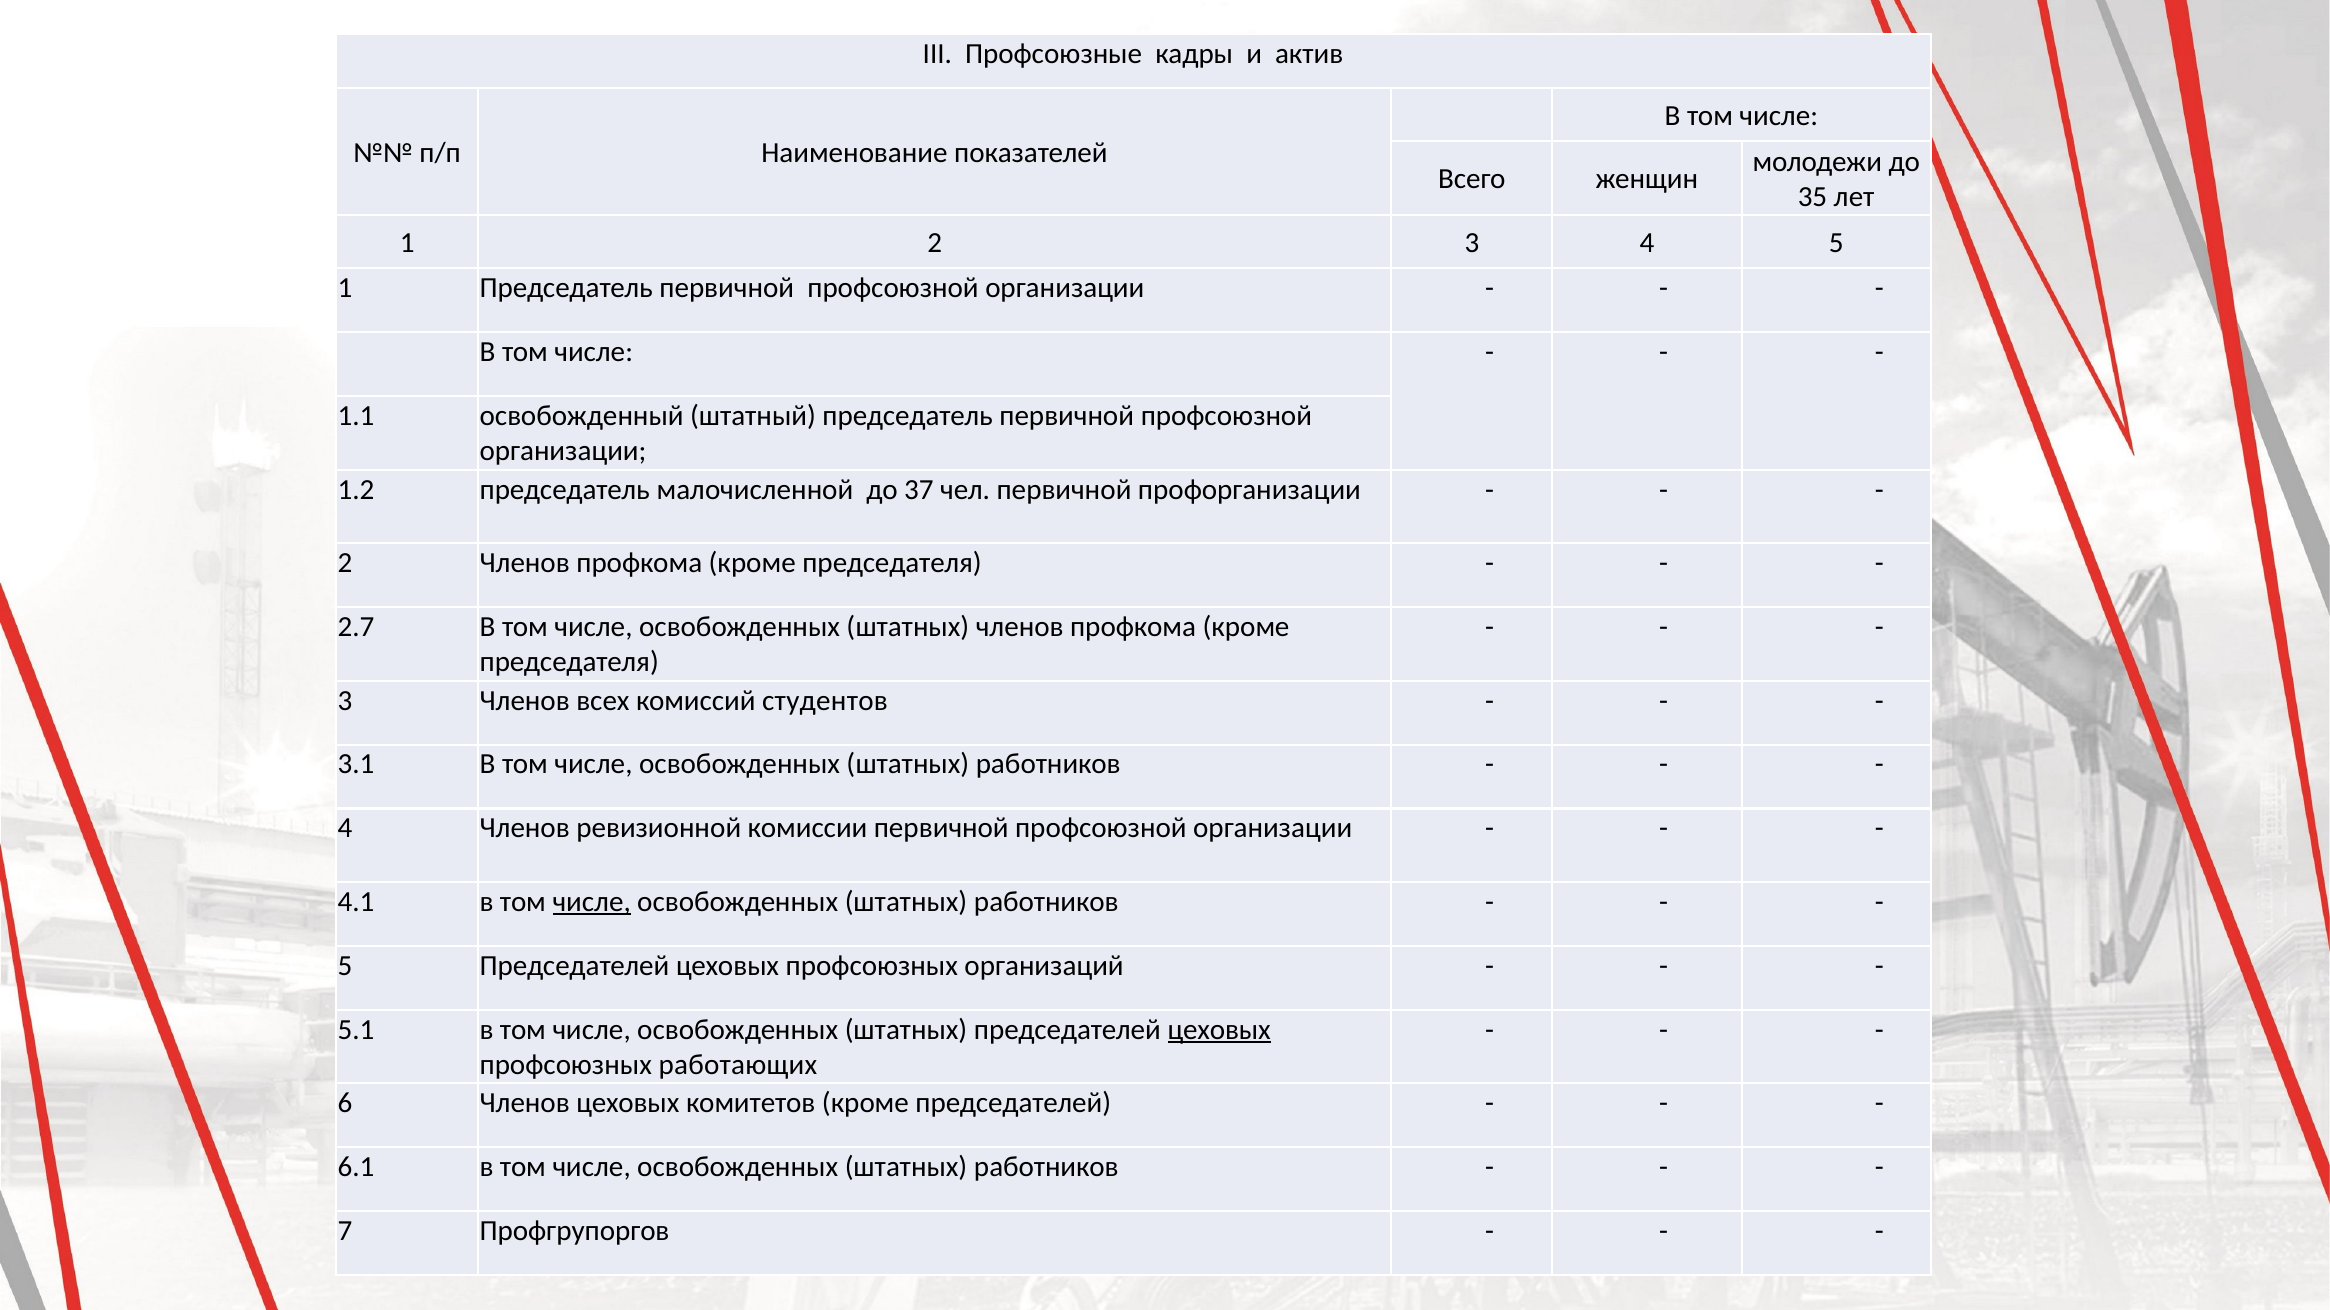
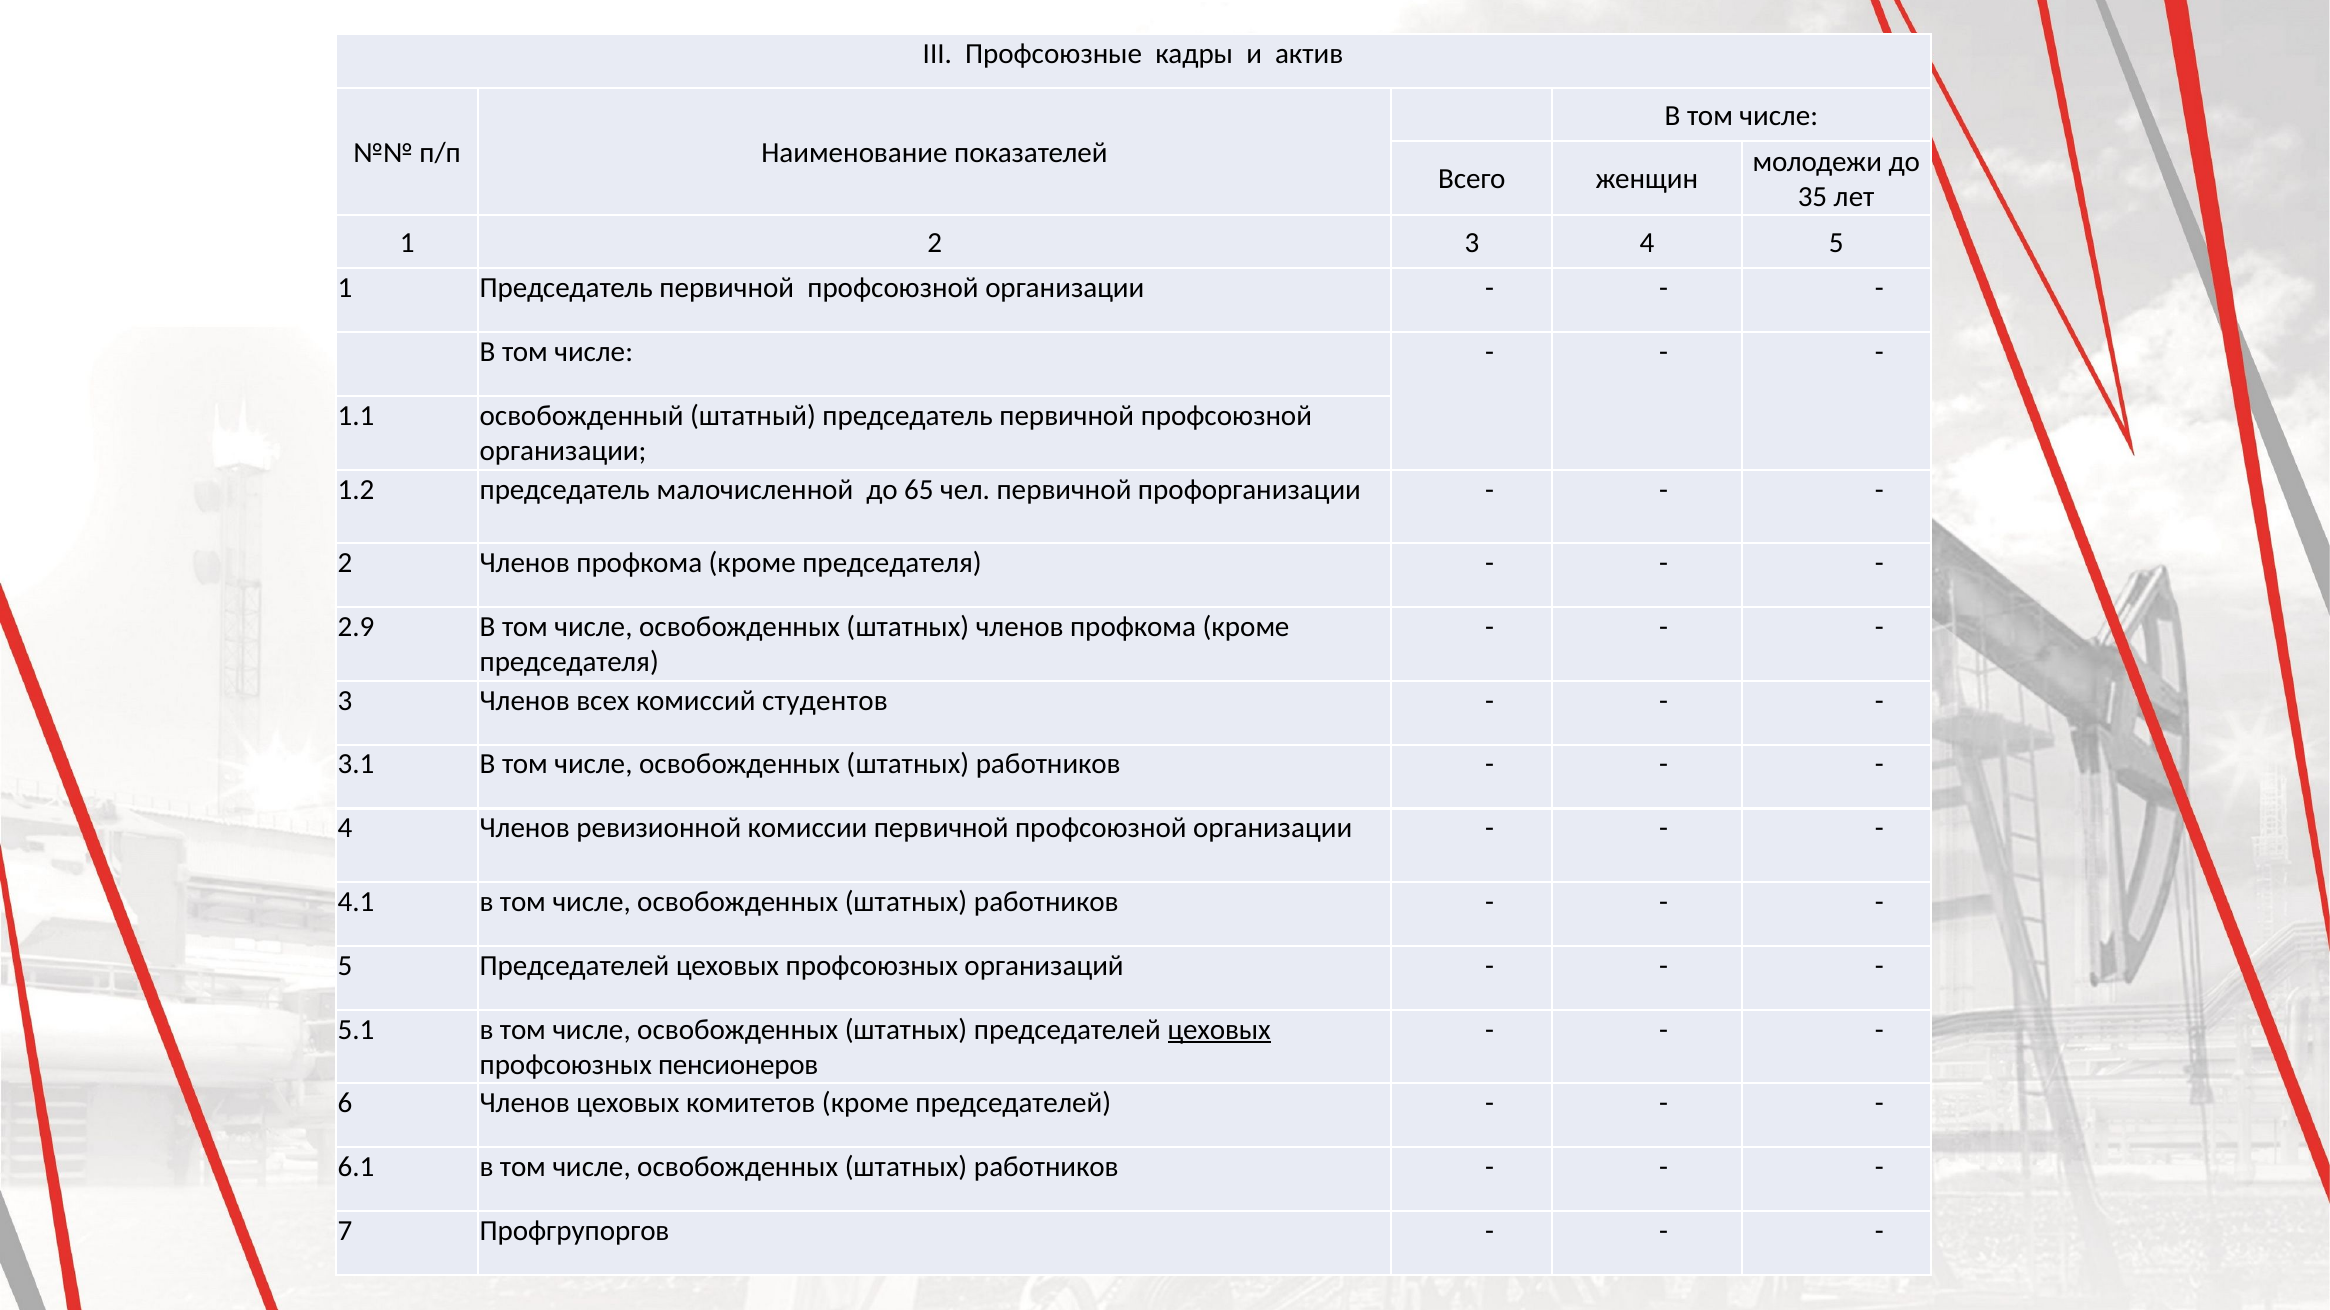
37: 37 -> 65
2.7: 2.7 -> 2.9
числе at (592, 902) underline: present -> none
работающих: работающих -> пенсионеров
